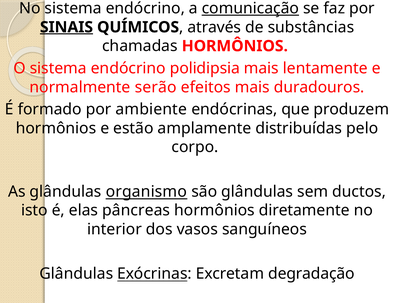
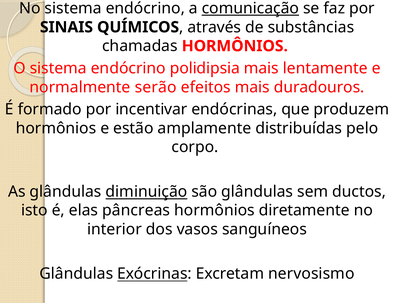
SINAIS underline: present -> none
ambiente: ambiente -> incentivar
organismo: organismo -> diminuição
degradação: degradação -> nervosismo
